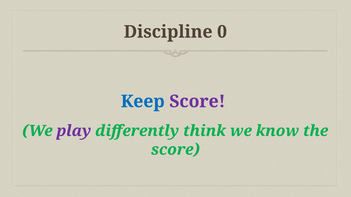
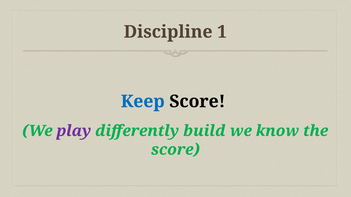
0: 0 -> 1
Score at (197, 102) colour: purple -> black
think: think -> build
